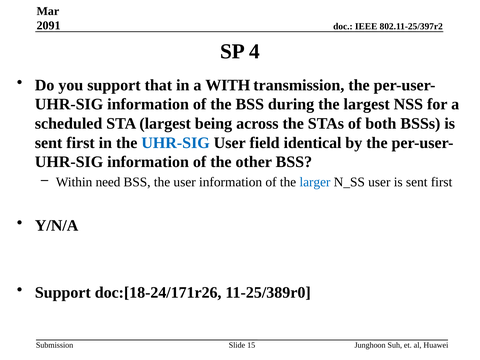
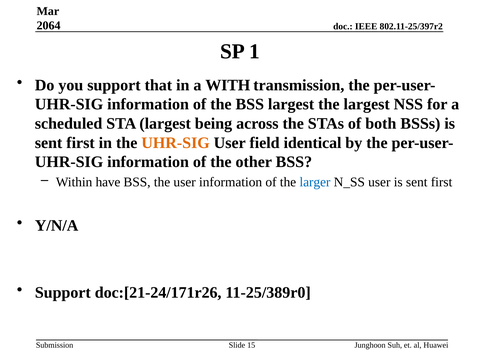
2091: 2091 -> 2064
4: 4 -> 1
BSS during: during -> largest
UHR-SIG at (176, 143) colour: blue -> orange
need: need -> have
doc:[18-24/171r26: doc:[18-24/171r26 -> doc:[21-24/171r26
